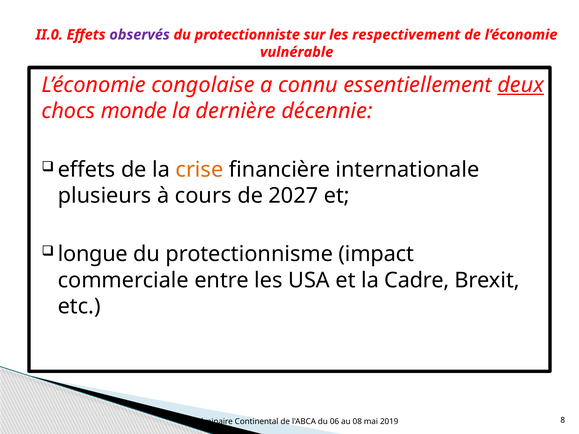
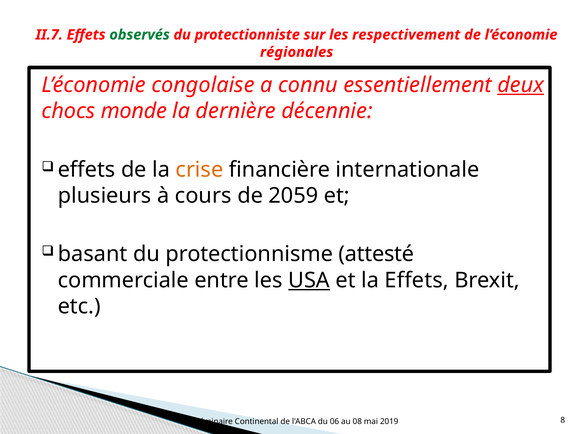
II.0: II.0 -> II.7
observés colour: purple -> green
vulnérable: vulnérable -> régionales
2027: 2027 -> 2059
longue: longue -> basant
impact: impact -> attesté
USA underline: none -> present
la Cadre: Cadre -> Effets
